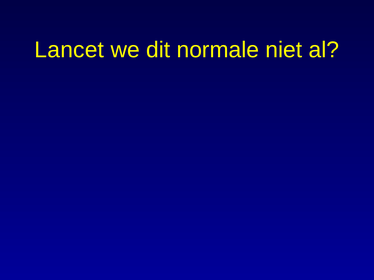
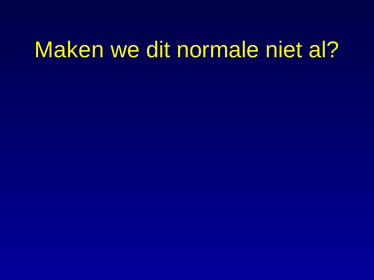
Lancet: Lancet -> Maken
